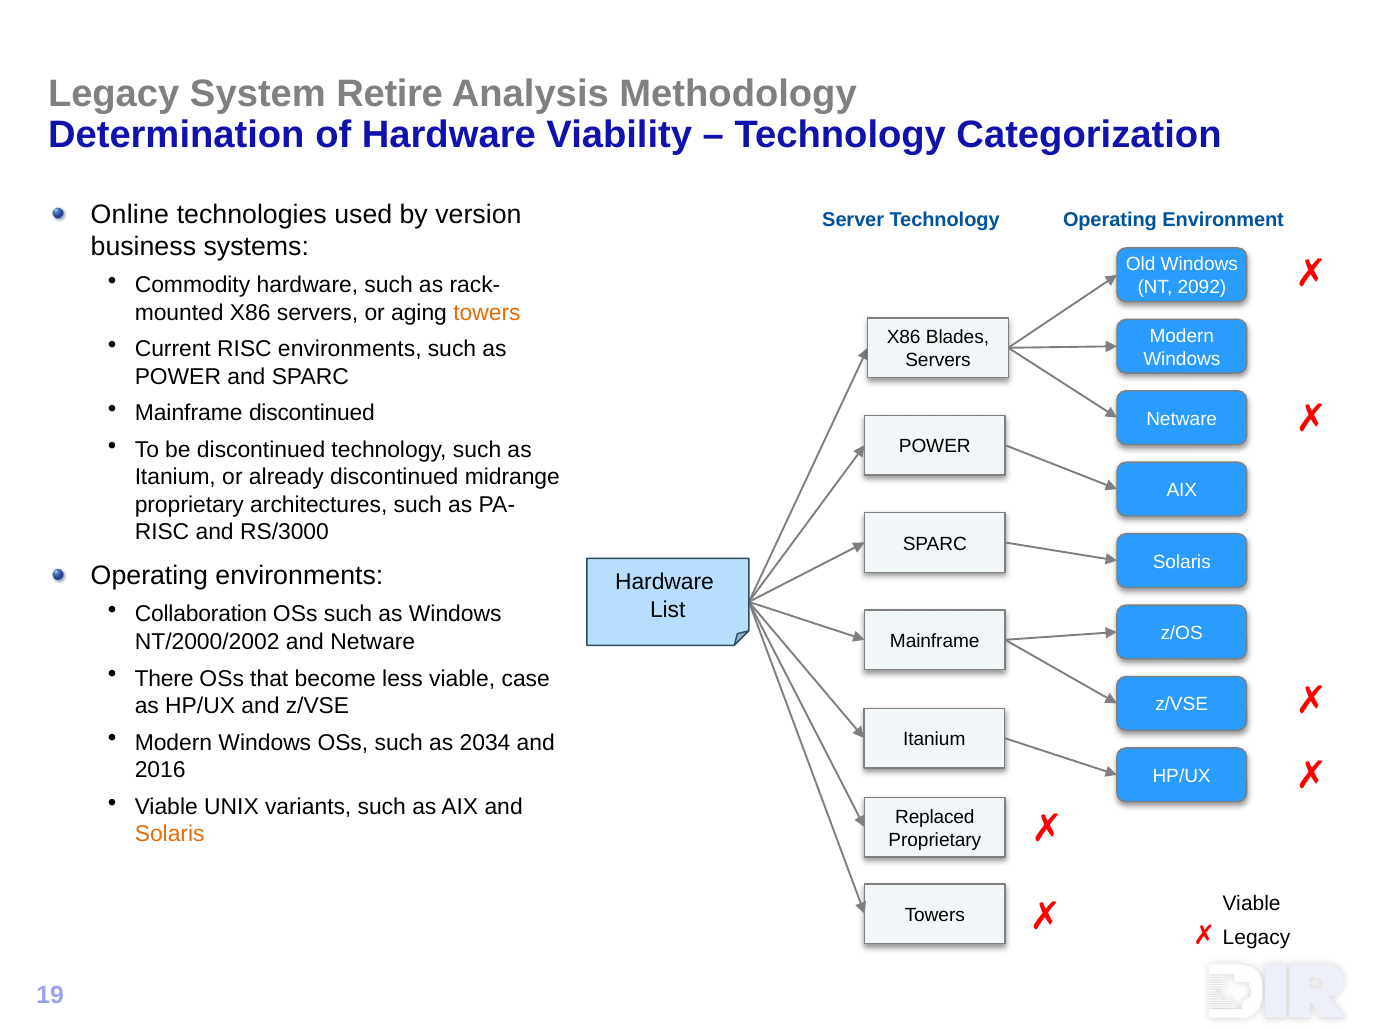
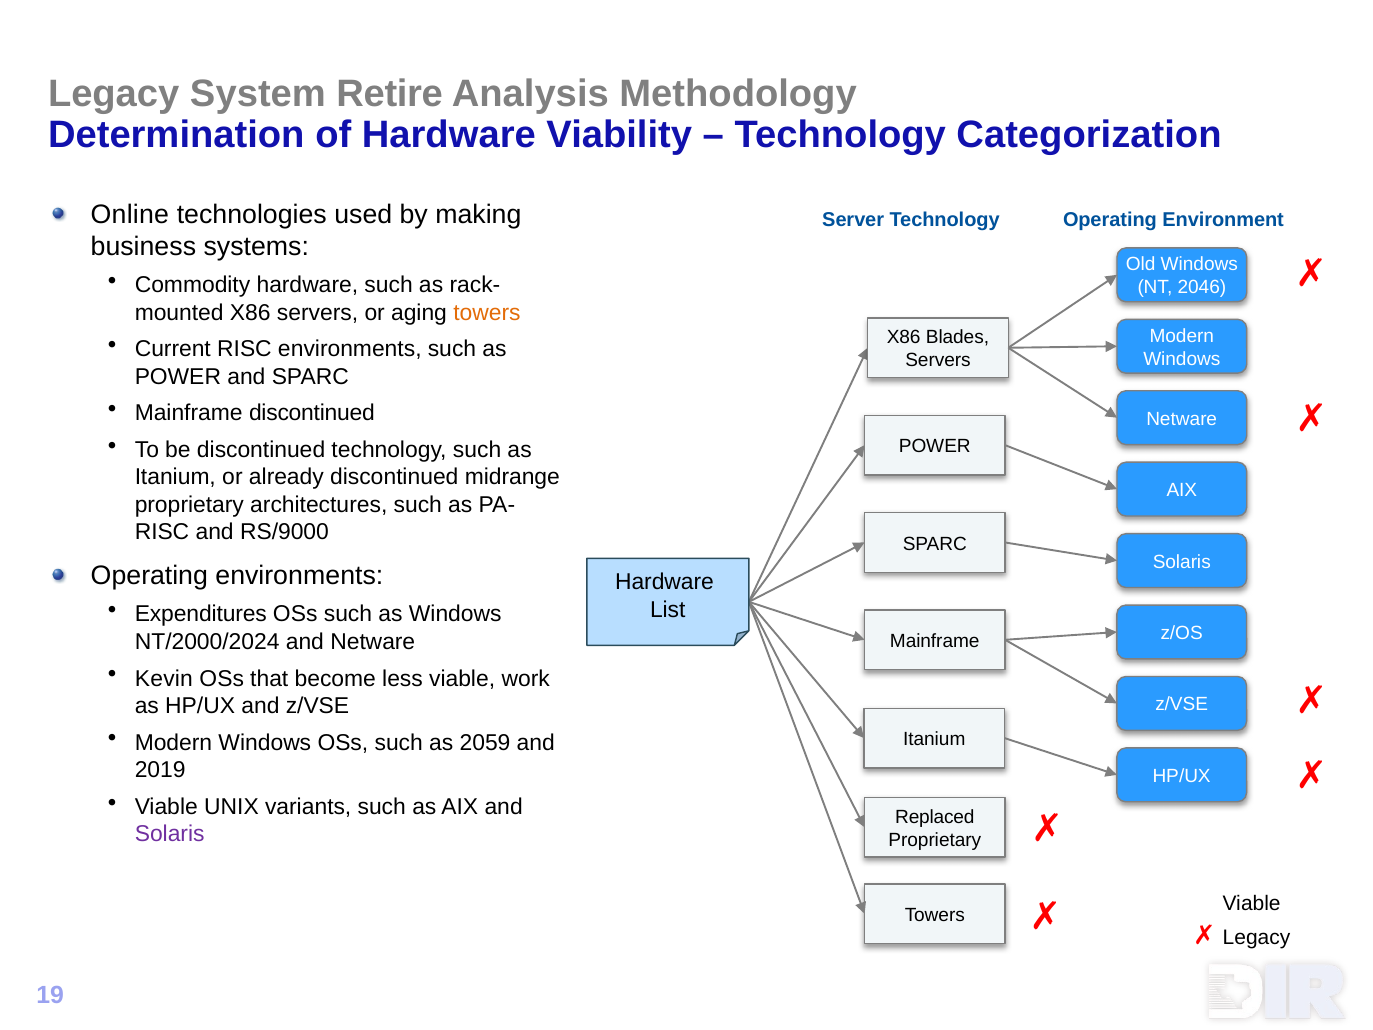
version: version -> making
2092: 2092 -> 2046
RS/3000: RS/3000 -> RS/9000
Collaboration: Collaboration -> Expenditures
NT/2000/2002: NT/2000/2002 -> NT/2000/2024
There: There -> Kevin
case: case -> work
2034: 2034 -> 2059
2016: 2016 -> 2019
Solaris at (170, 834) colour: orange -> purple
